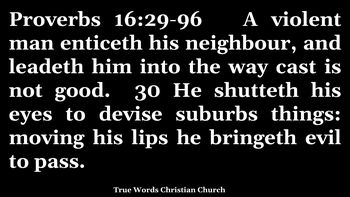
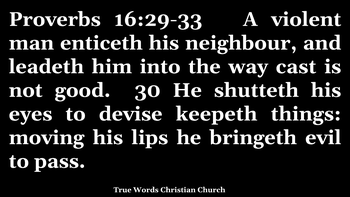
16:29-96: 16:29-96 -> 16:29-33
suburbs: suburbs -> keepeth
